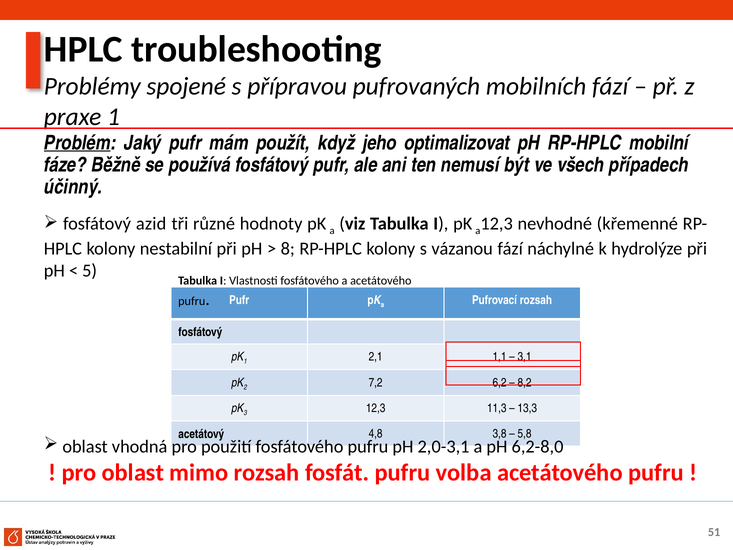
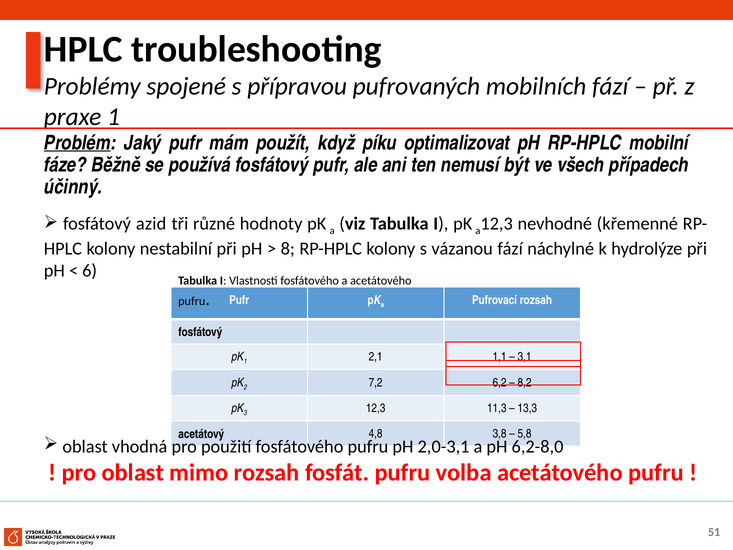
jeho: jeho -> píku
5: 5 -> 6
